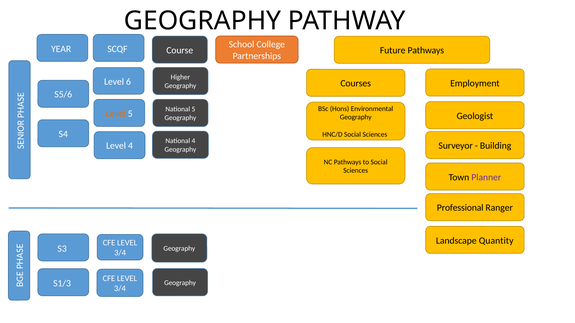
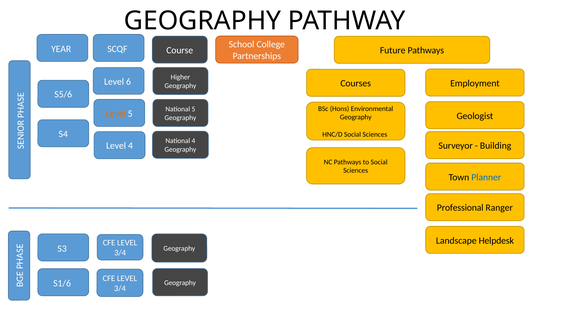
Planner colour: purple -> blue
Quantity: Quantity -> Helpdesk
S1/3: S1/3 -> S1/6
